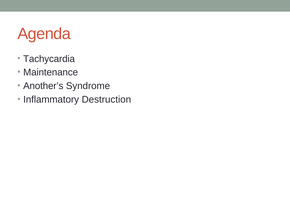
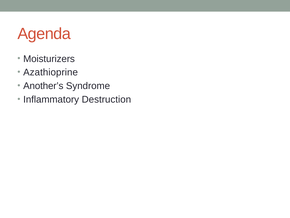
Tachycardia: Tachycardia -> Moisturizers
Maintenance: Maintenance -> Azathioprine
